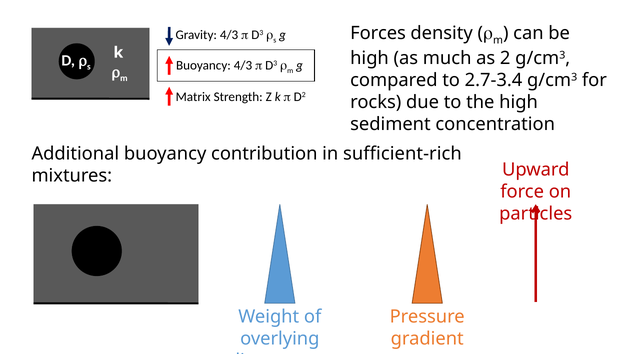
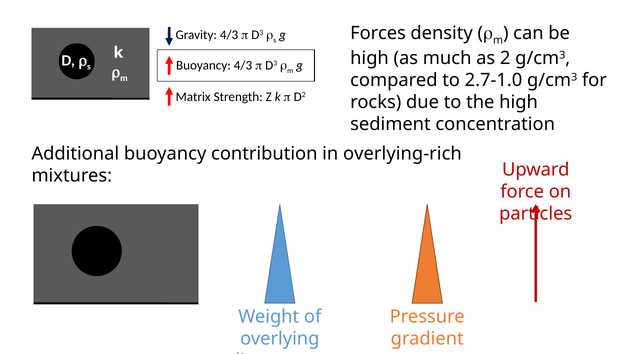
2.7-3.4: 2.7-3.4 -> 2.7-1.0
sufficient-rich: sufficient-rich -> overlying-rich
